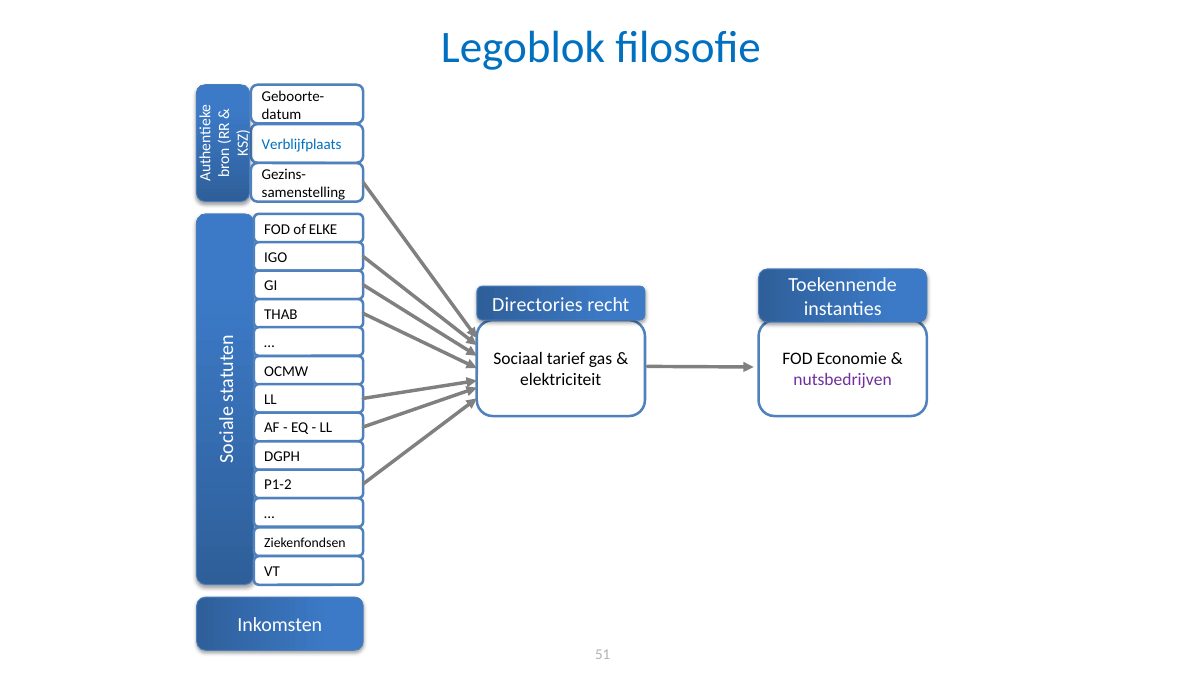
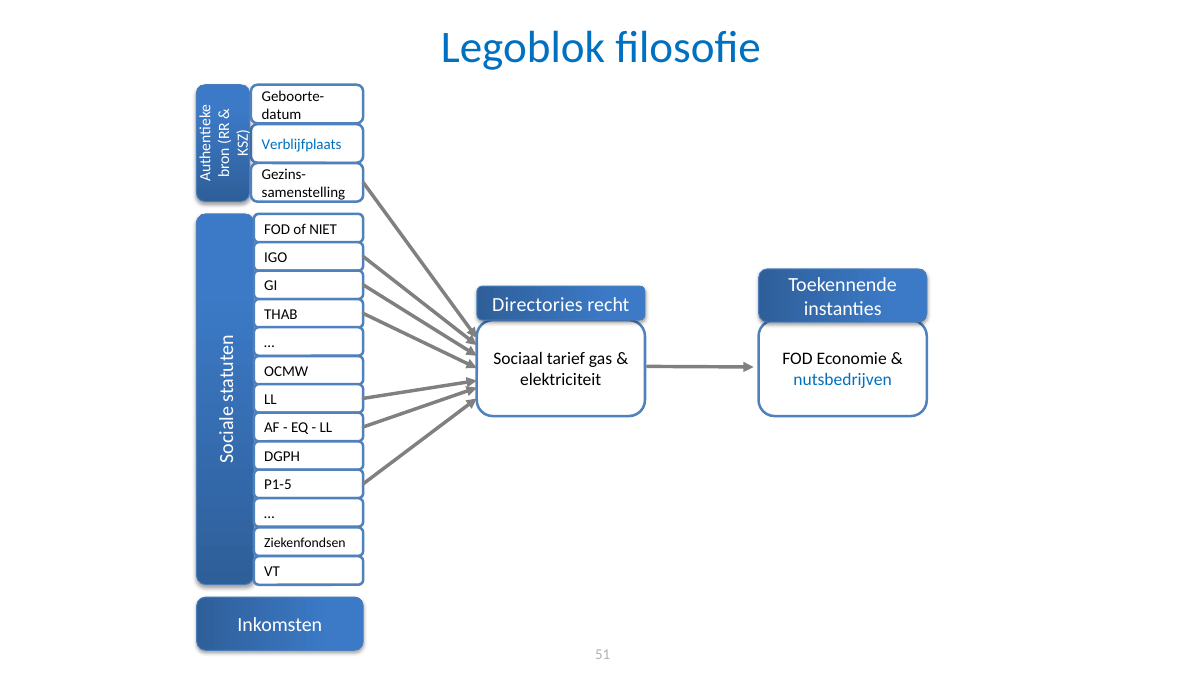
ELKE: ELKE -> NIET
nutsbedrijven colour: purple -> blue
P1-2: P1-2 -> P1-5
